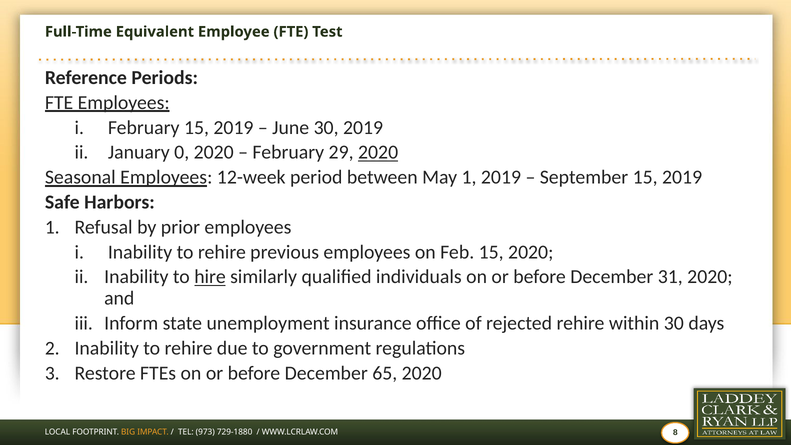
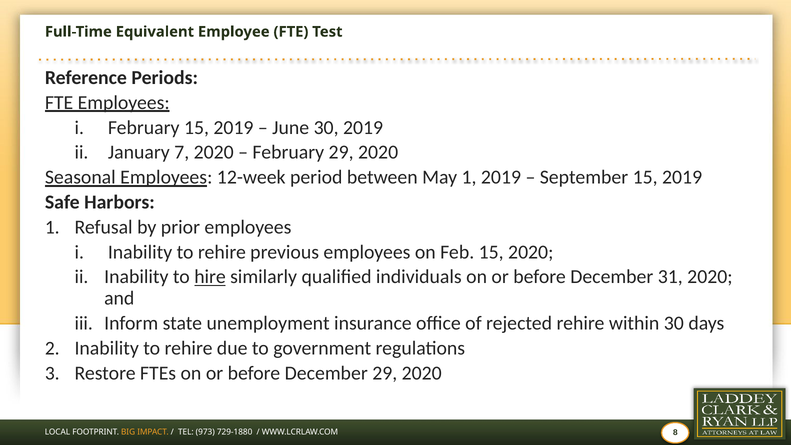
0: 0 -> 7
2020 at (378, 152) underline: present -> none
December 65: 65 -> 29
